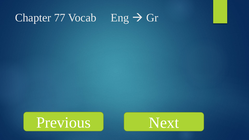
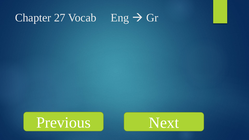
77: 77 -> 27
